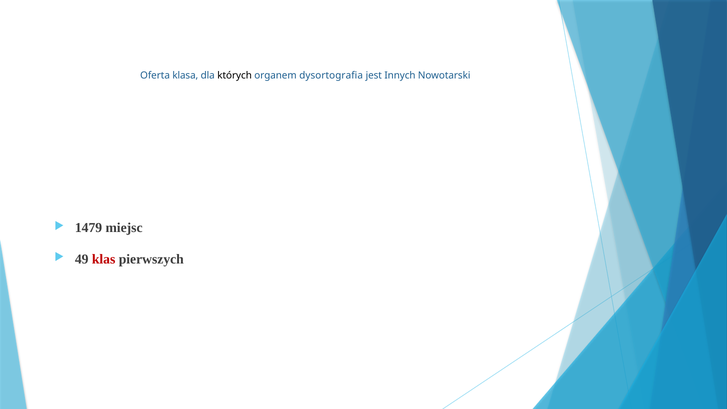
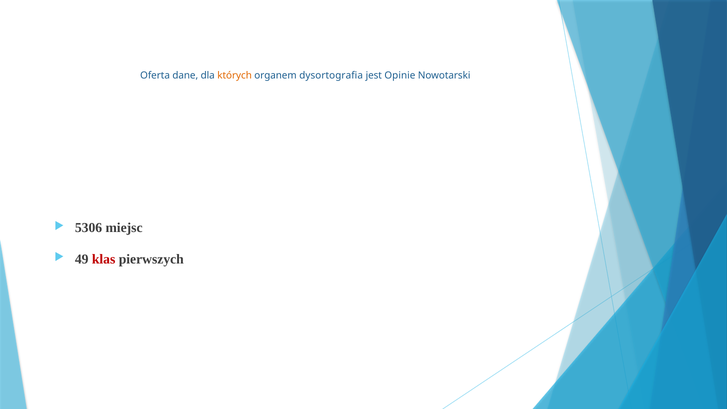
klasa: klasa -> dane
których colour: black -> orange
Innych: Innych -> Opinie
1479: 1479 -> 5306
